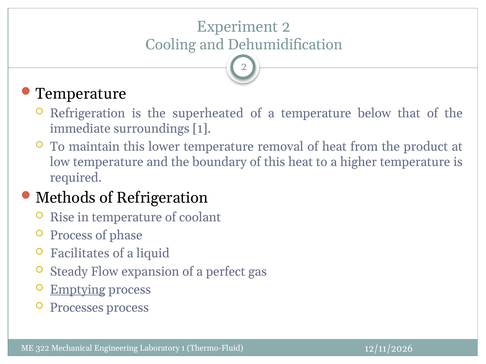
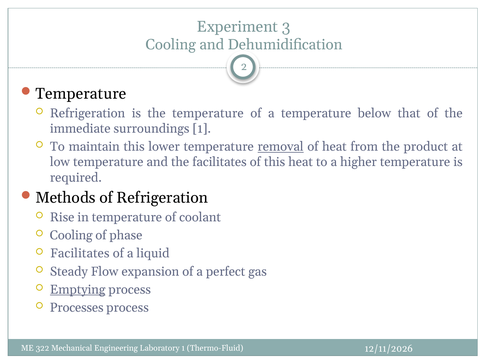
Experiment 2: 2 -> 3
the superheated: superheated -> temperature
removal underline: none -> present
the boundary: boundary -> facilitates
Process at (71, 236): Process -> Cooling
